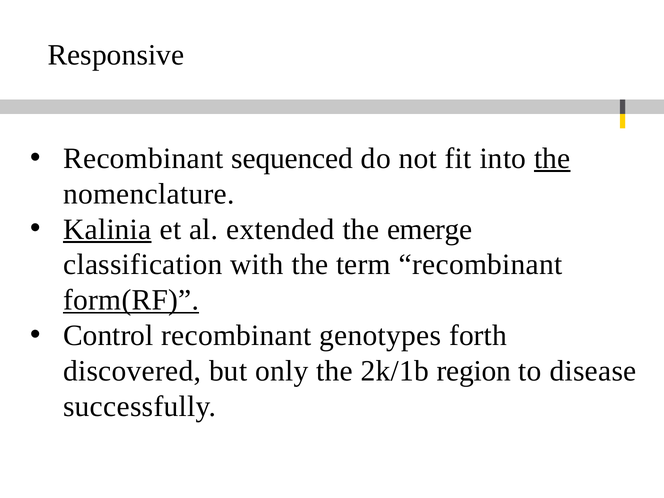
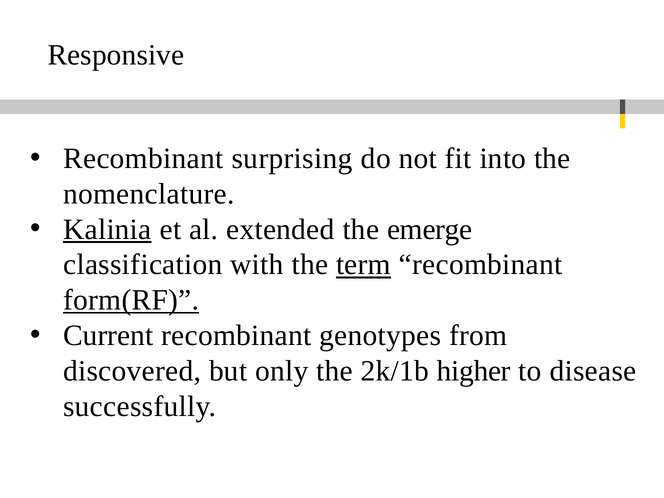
sequenced: sequenced -> surprising
the at (552, 158) underline: present -> none
term underline: none -> present
Control: Control -> Current
forth: forth -> from
region: region -> higher
